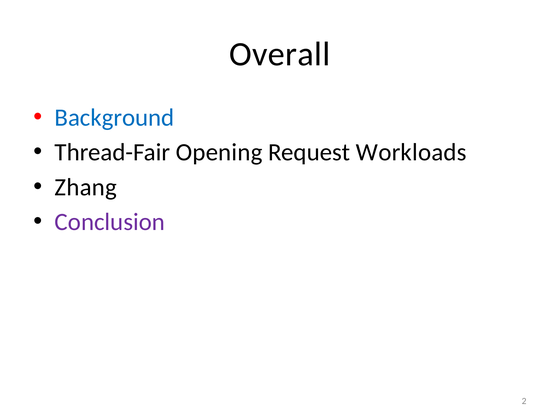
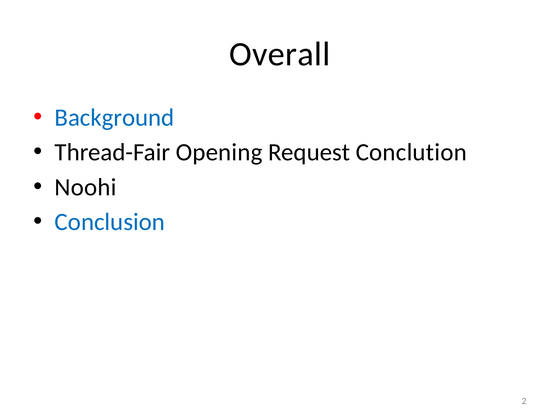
Workloads: Workloads -> Conclution
Zhang: Zhang -> Noohi
Conclusion colour: purple -> blue
